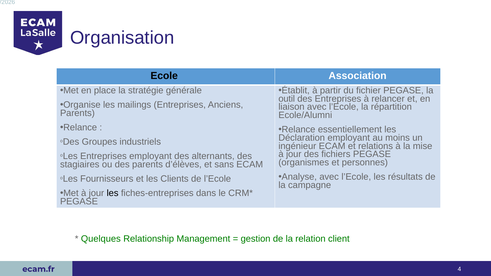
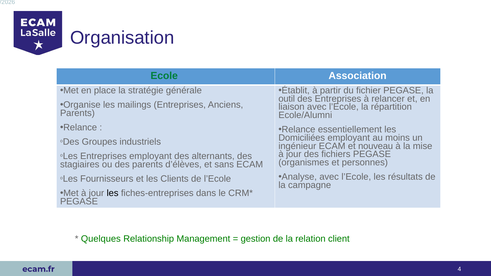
Ecole colour: black -> green
Déclaration: Déclaration -> Domiciliées
relations: relations -> nouveau
